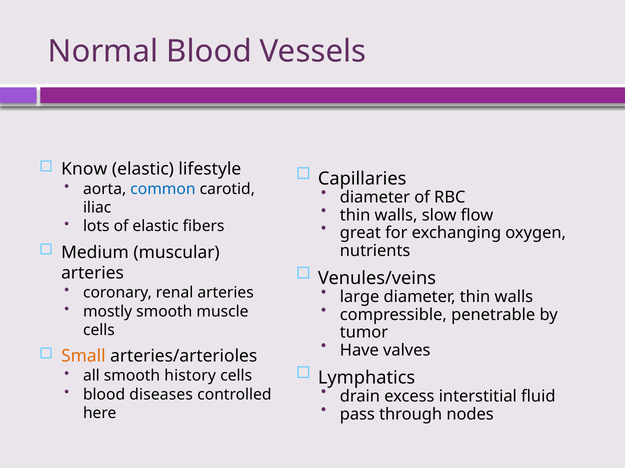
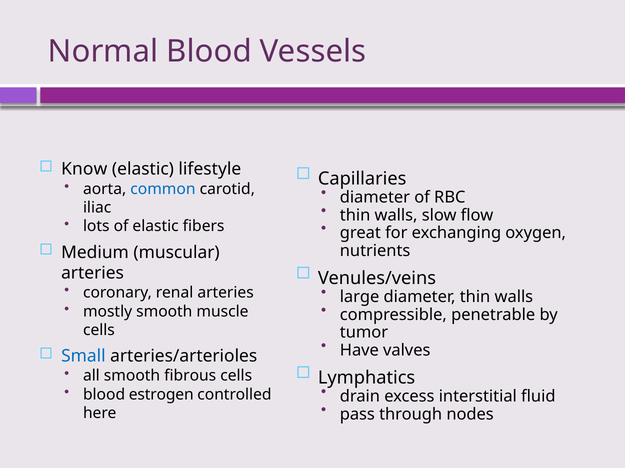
Small colour: orange -> blue
history: history -> fibrous
diseases: diseases -> estrogen
